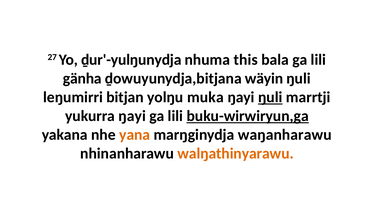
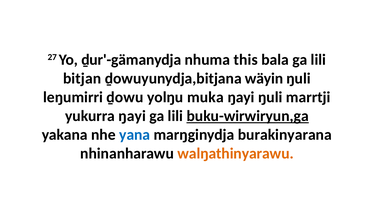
ḏur'-yulŋunydja: ḏur'-yulŋunydja -> ḏur'-gämanydja
gänha: gänha -> bitjan
bitjan: bitjan -> ḏowu
ŋuli at (270, 97) underline: present -> none
yana colour: orange -> blue
waŋanharawu: waŋanharawu -> burakinyarana
